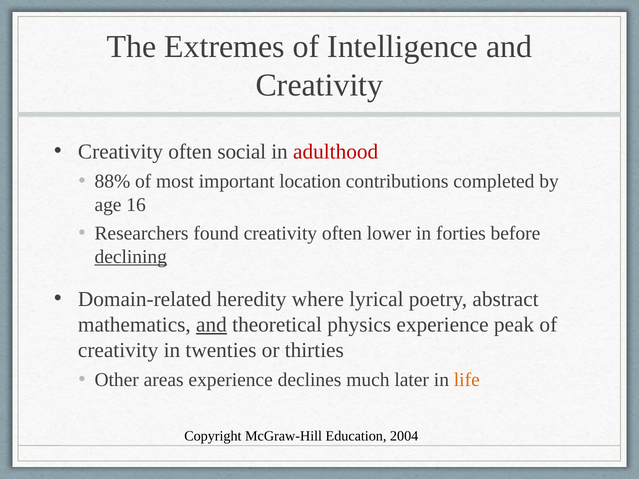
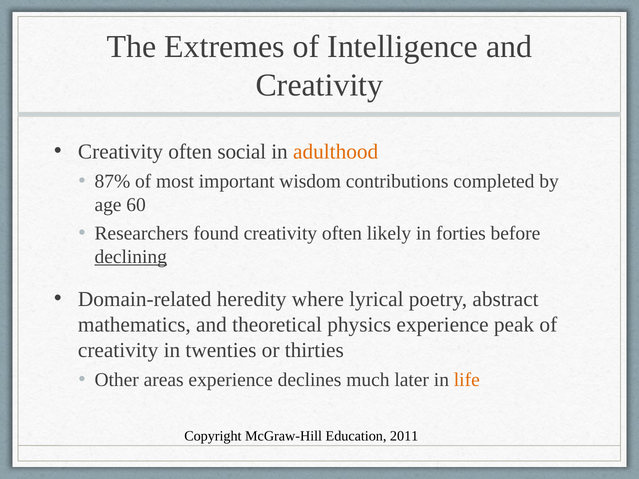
adulthood colour: red -> orange
88%: 88% -> 87%
location: location -> wisdom
16: 16 -> 60
lower: lower -> likely
and at (211, 325) underline: present -> none
2004: 2004 -> 2011
